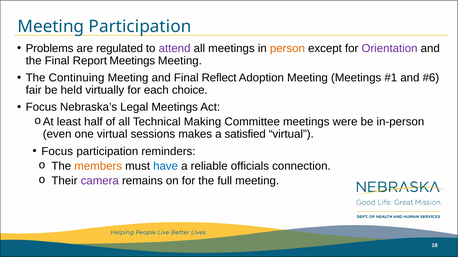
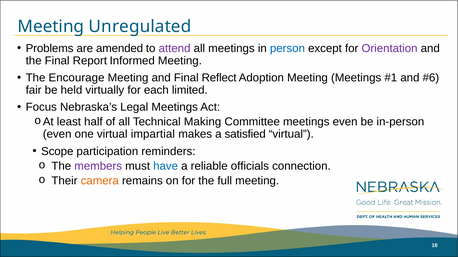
Meeting Participation: Participation -> Unregulated
regulated: regulated -> amended
person colour: orange -> blue
Report Meetings: Meetings -> Informed
Continuing: Continuing -> Encourage
choice: choice -> limited
meetings were: were -> even
sessions: sessions -> impartial
Focus at (57, 152): Focus -> Scope
members colour: orange -> purple
camera colour: purple -> orange
